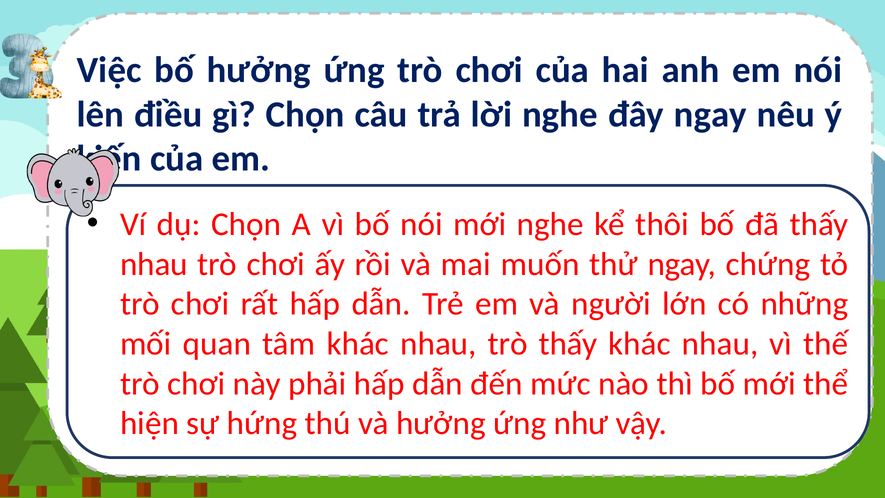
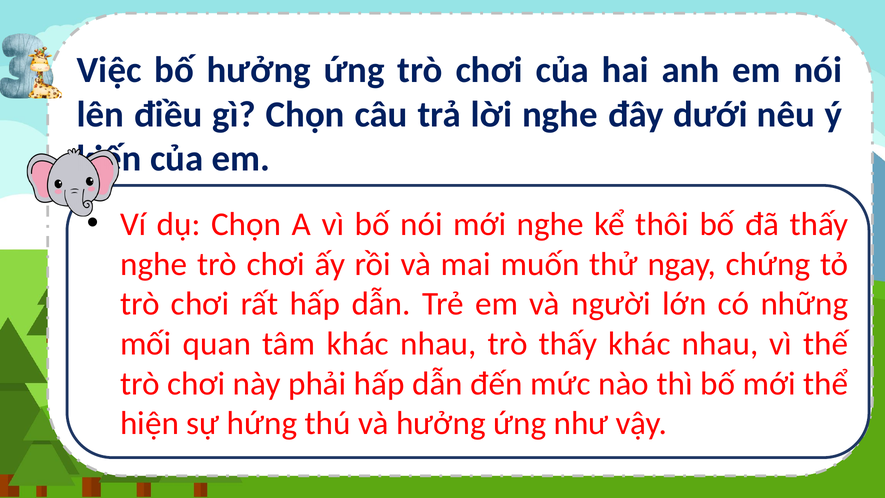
đây ngay: ngay -> dưới
nhau at (154, 264): nhau -> nghe
